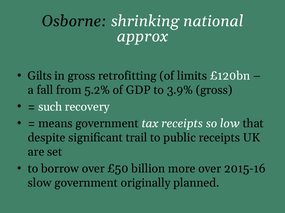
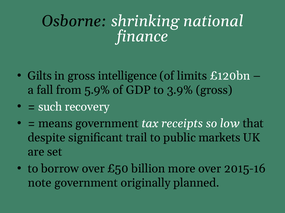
approx: approx -> finance
retrofitting: retrofitting -> intelligence
5.2%: 5.2% -> 5.9%
public receipts: receipts -> markets
slow: slow -> note
